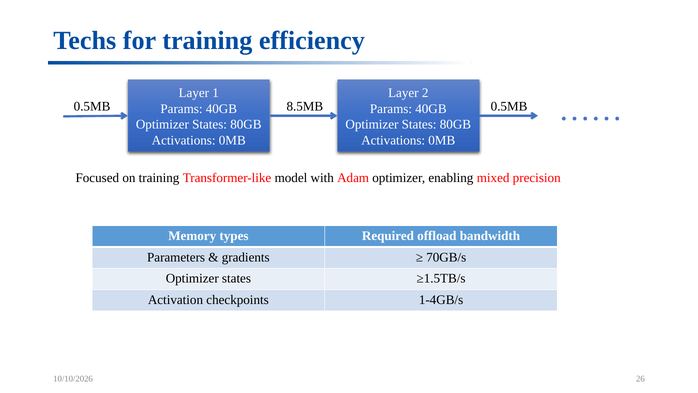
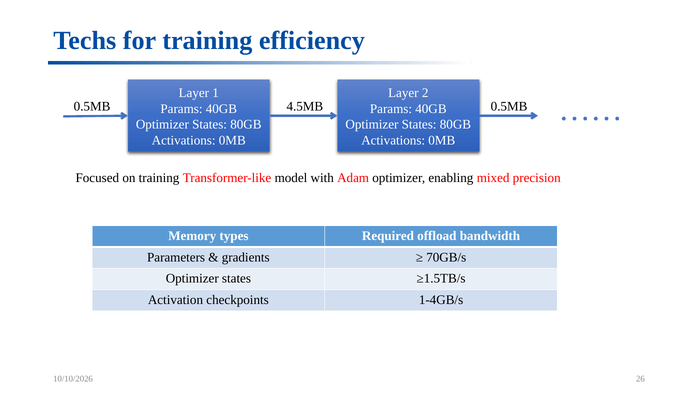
8.5MB: 8.5MB -> 4.5MB
